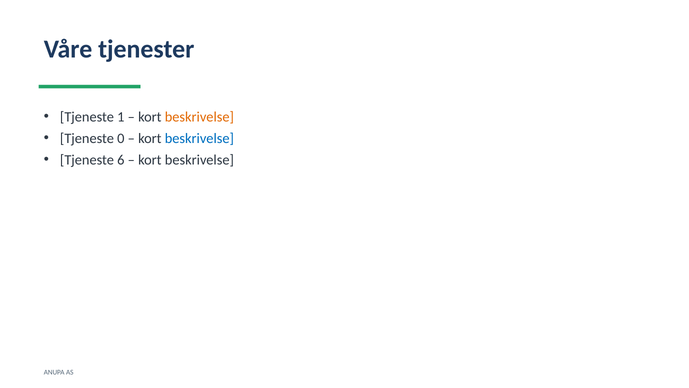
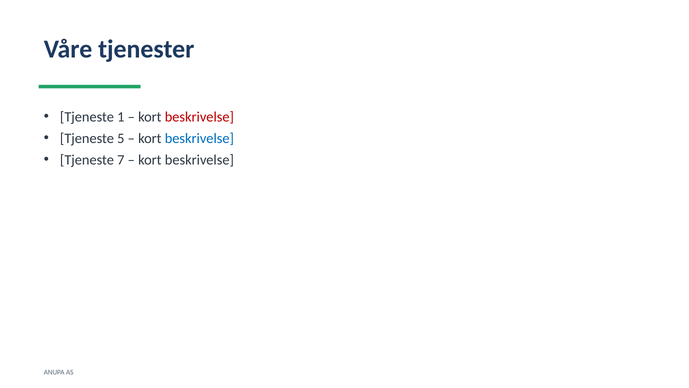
beskrivelse at (199, 117) colour: orange -> red
0: 0 -> 5
6: 6 -> 7
